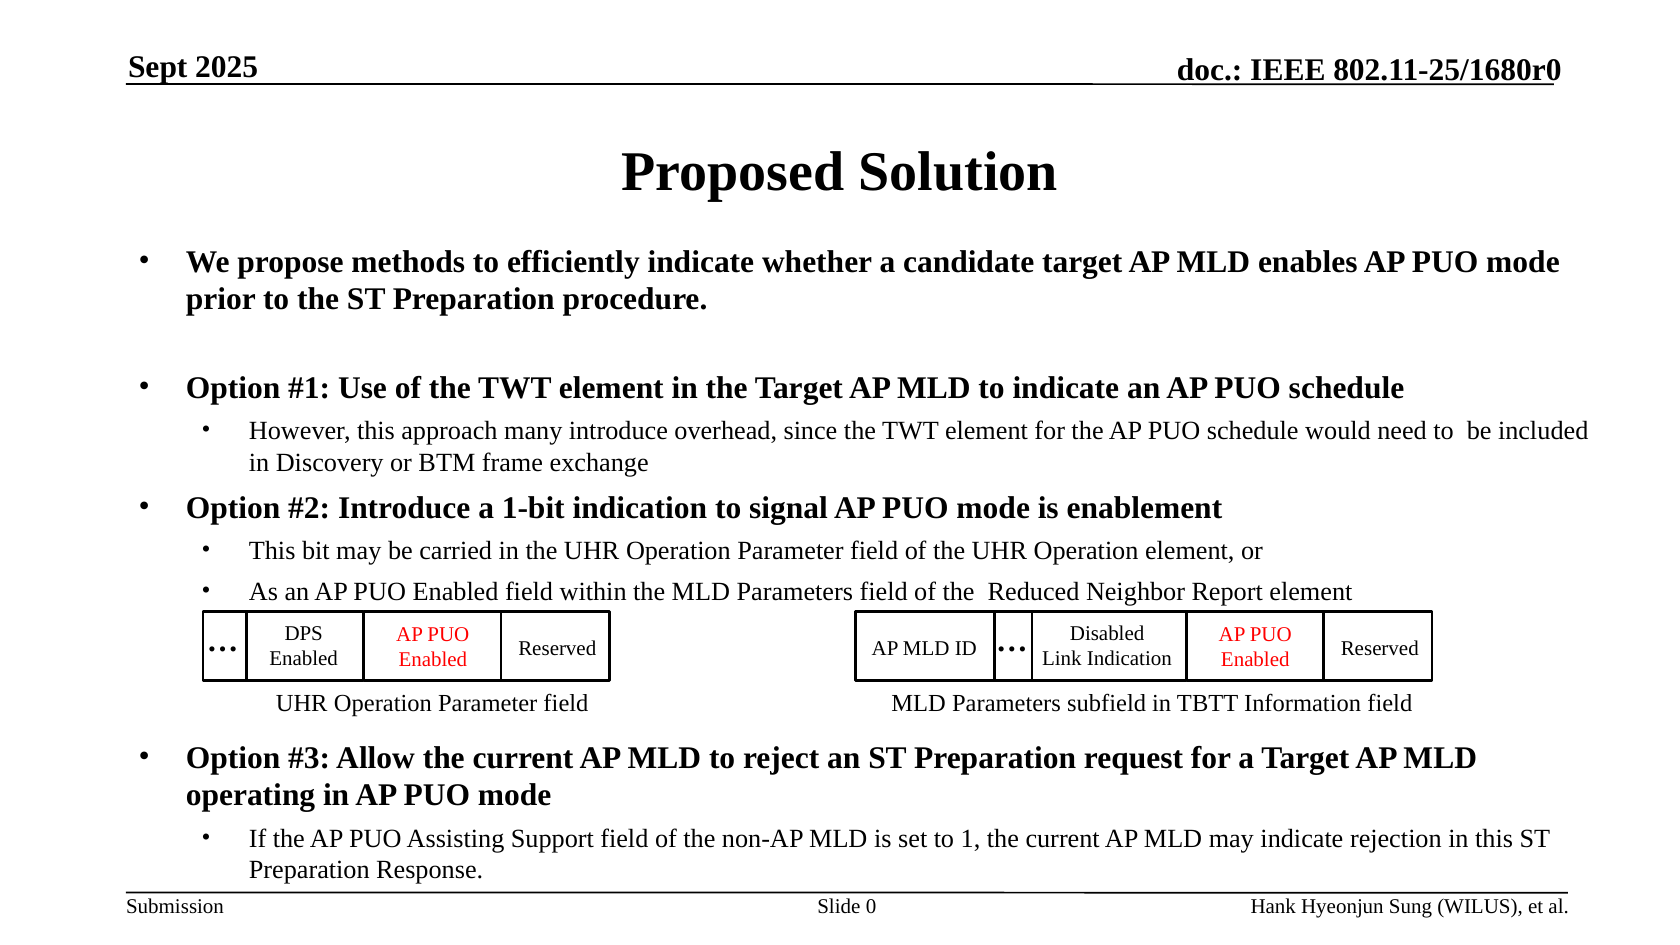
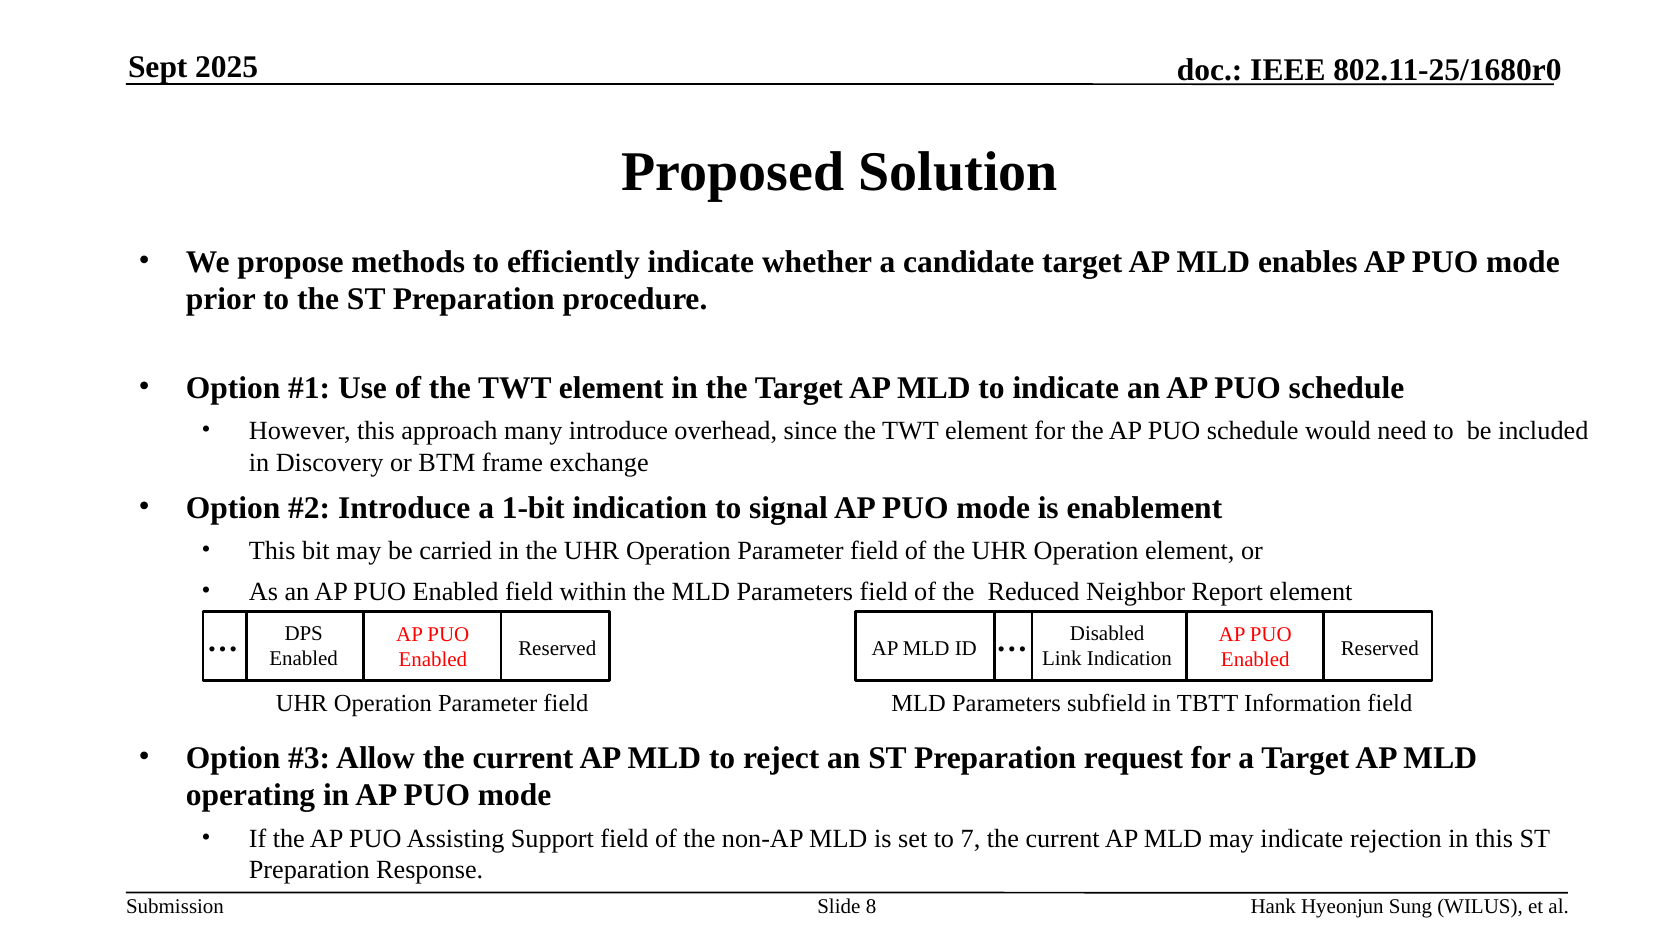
1: 1 -> 7
0: 0 -> 8
